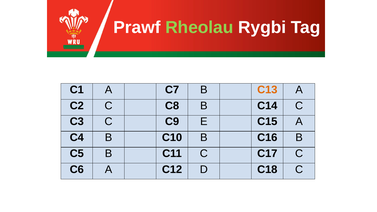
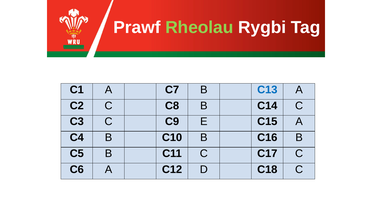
C13 colour: orange -> blue
